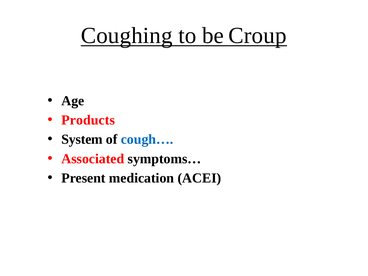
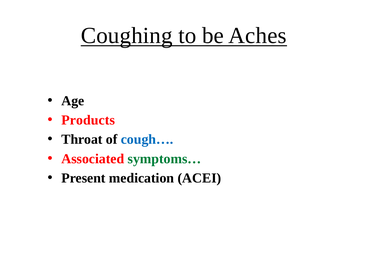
Croup: Croup -> Aches
System: System -> Throat
symptoms… colour: black -> green
